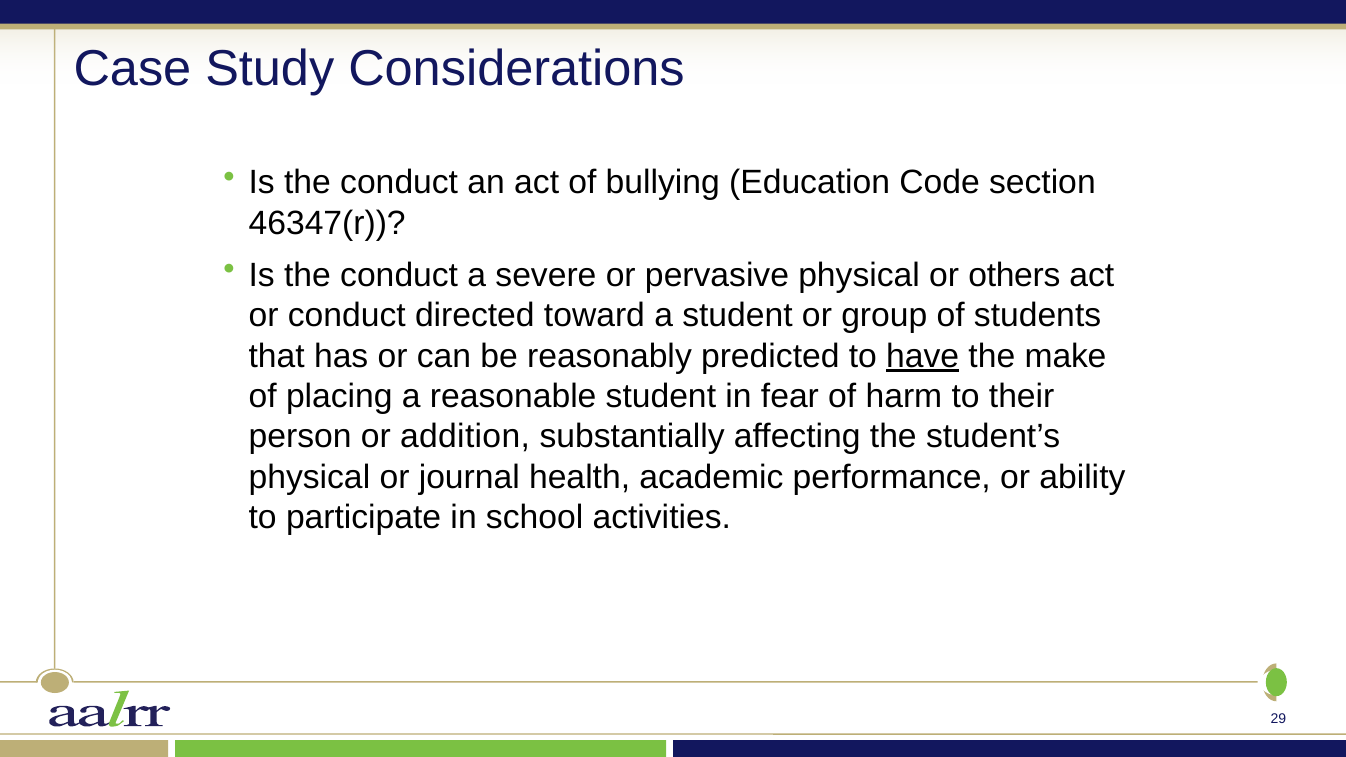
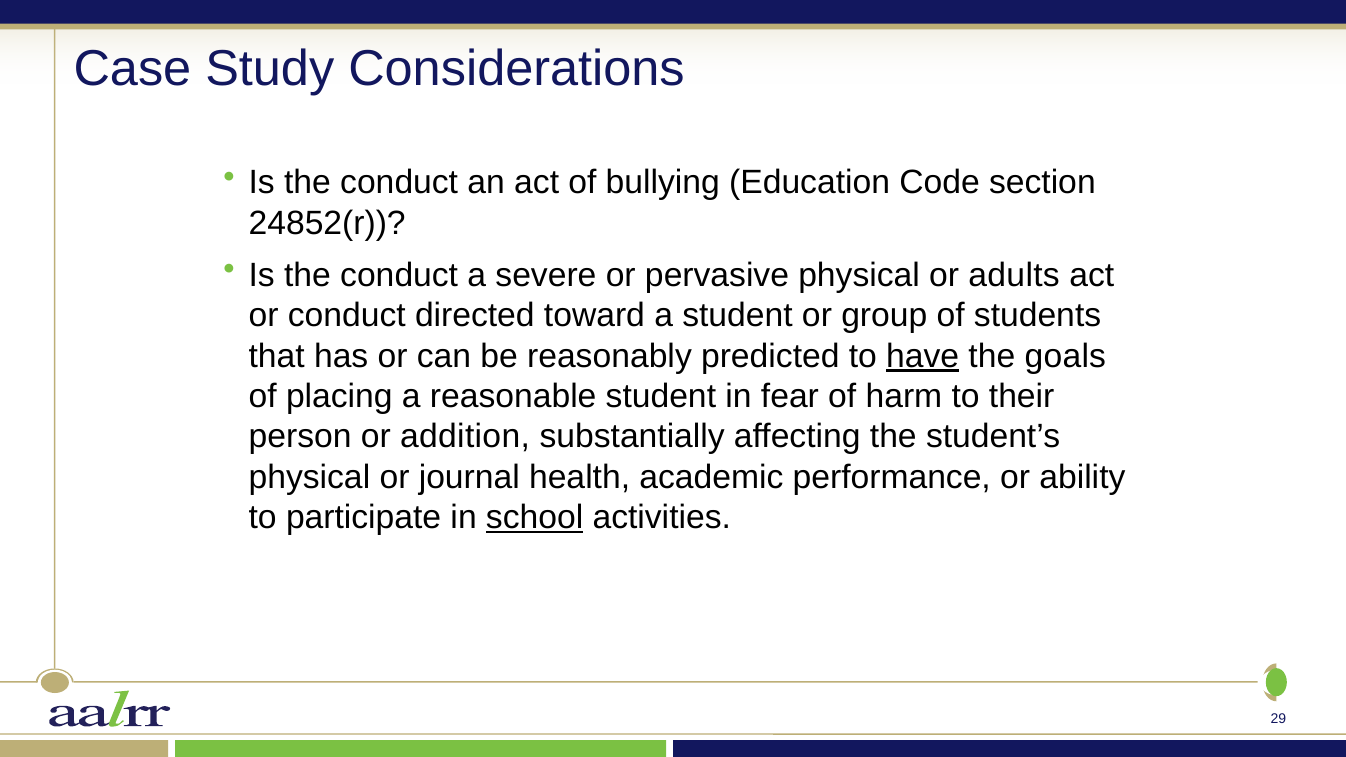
46347(r: 46347(r -> 24852(r
others: others -> adults
make: make -> goals
school underline: none -> present
